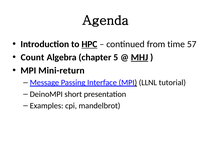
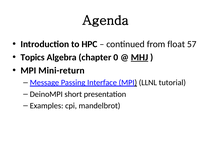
HPC underline: present -> none
time: time -> float
Count: Count -> Topics
5: 5 -> 0
